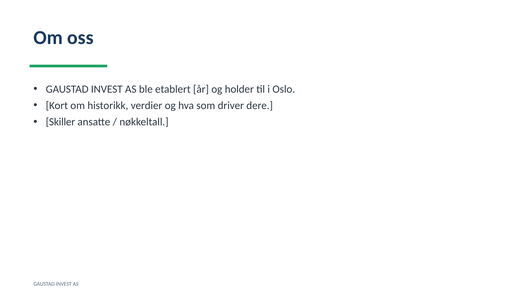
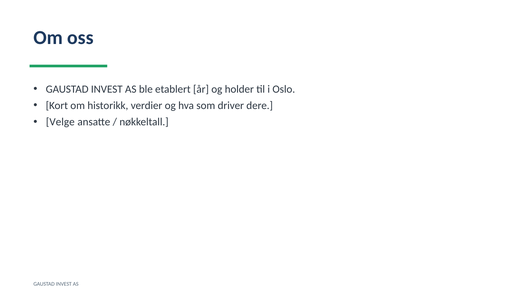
Skiller: Skiller -> Velge
